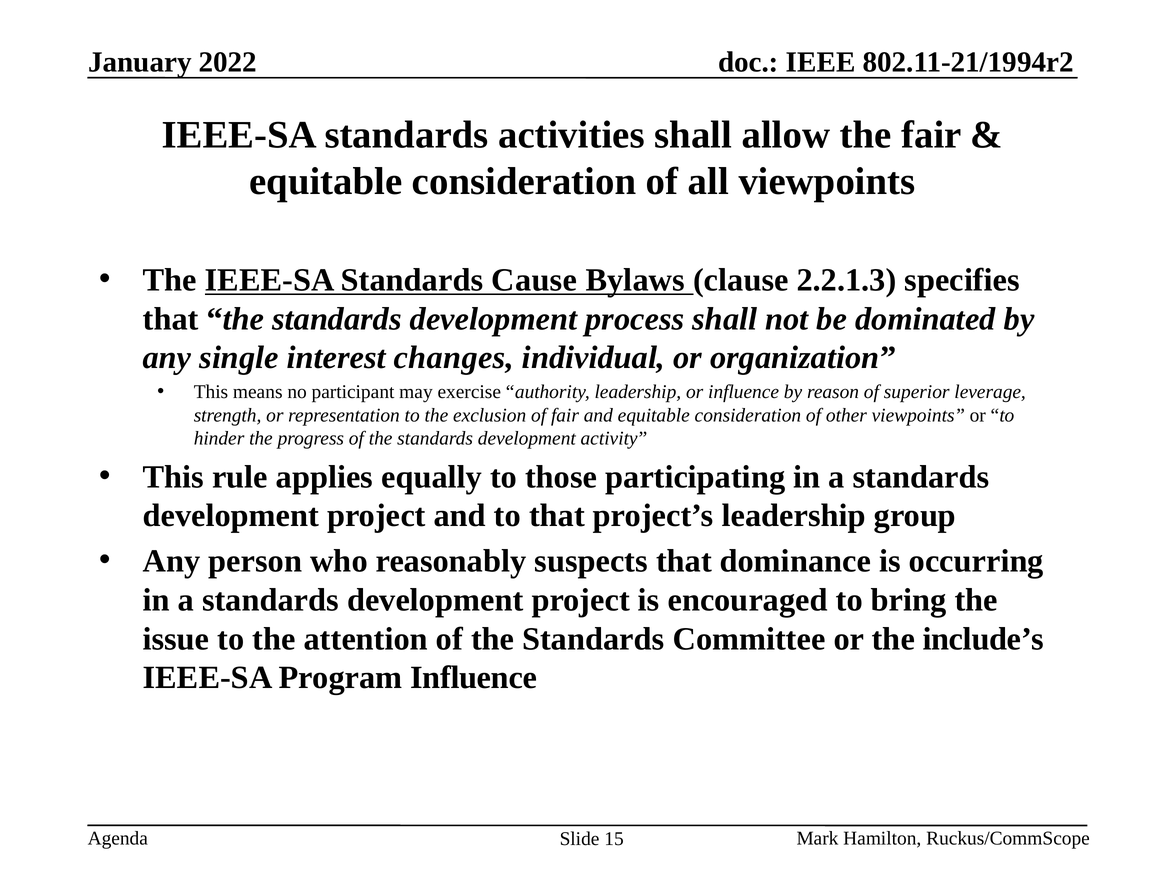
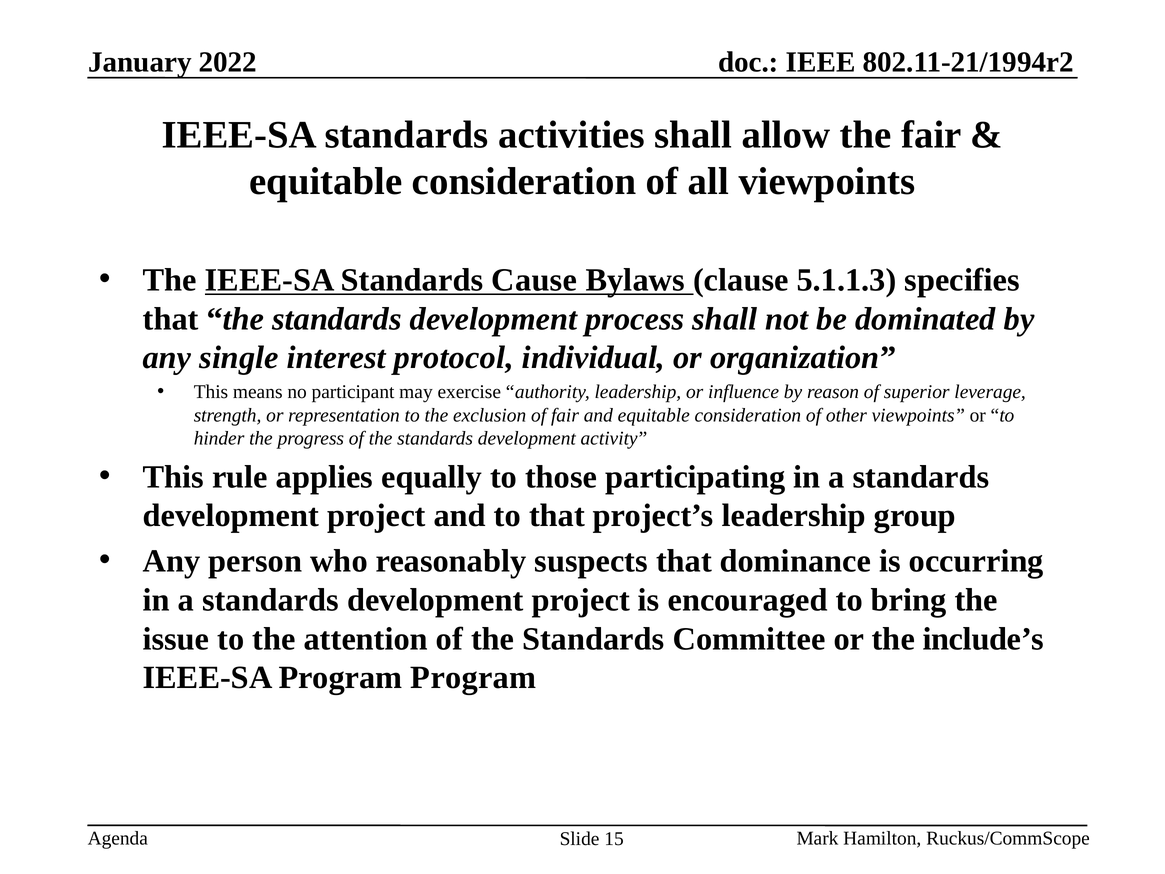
2.2.1.3: 2.2.1.3 -> 5.1.1.3
changes: changes -> protocol
Program Influence: Influence -> Program
